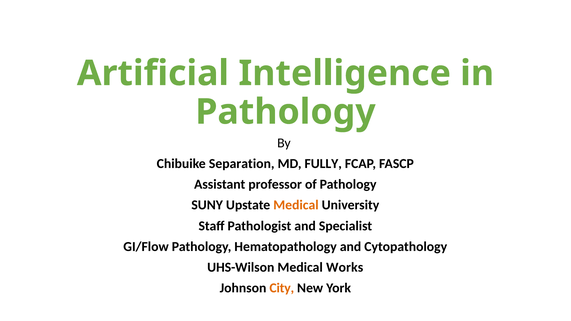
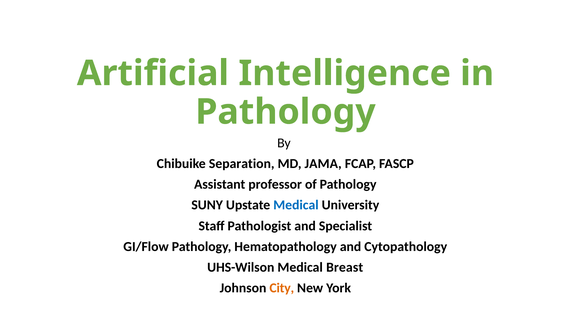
FULLY: FULLY -> JAMA
Medical at (296, 205) colour: orange -> blue
Works: Works -> Breast
